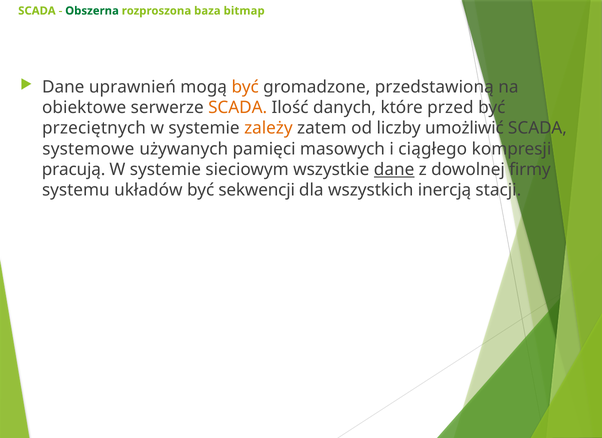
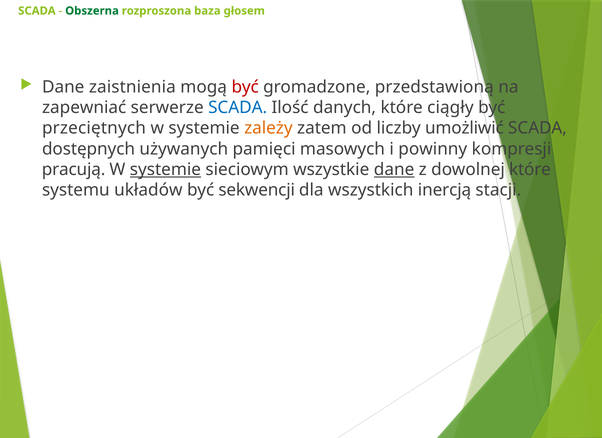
bitmap: bitmap -> głosem
uprawnień: uprawnień -> zaistnienia
być at (245, 87) colour: orange -> red
obiektowe: obiektowe -> zapewniać
SCADA at (238, 108) colour: orange -> blue
przed: przed -> ciągły
systemowe: systemowe -> dostępnych
ciągłego: ciągłego -> powinny
systemie at (165, 169) underline: none -> present
dowolnej firmy: firmy -> które
